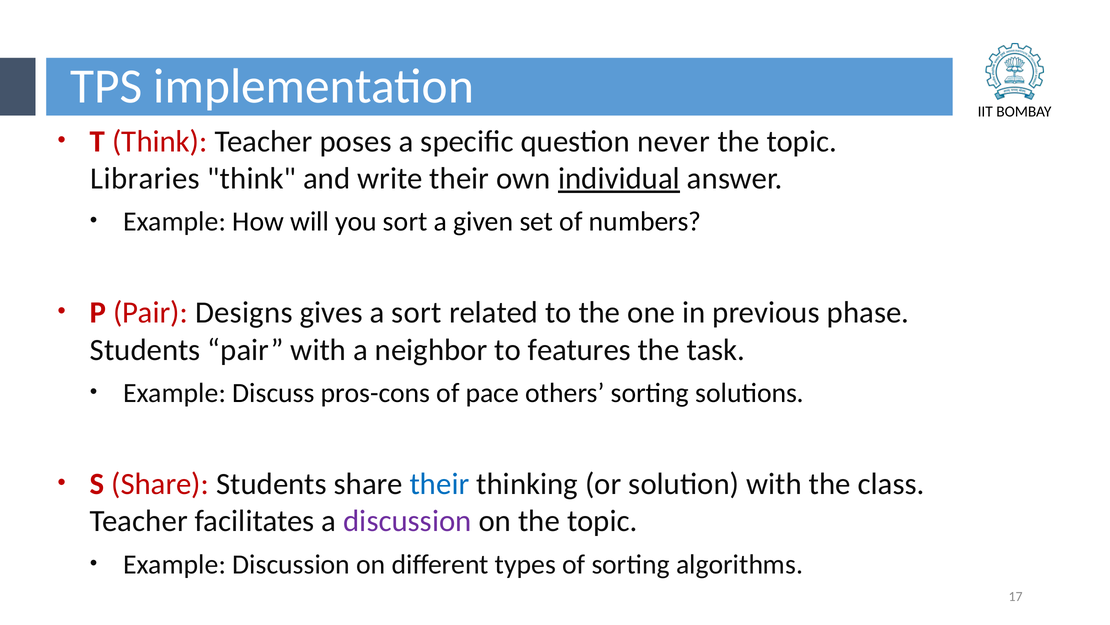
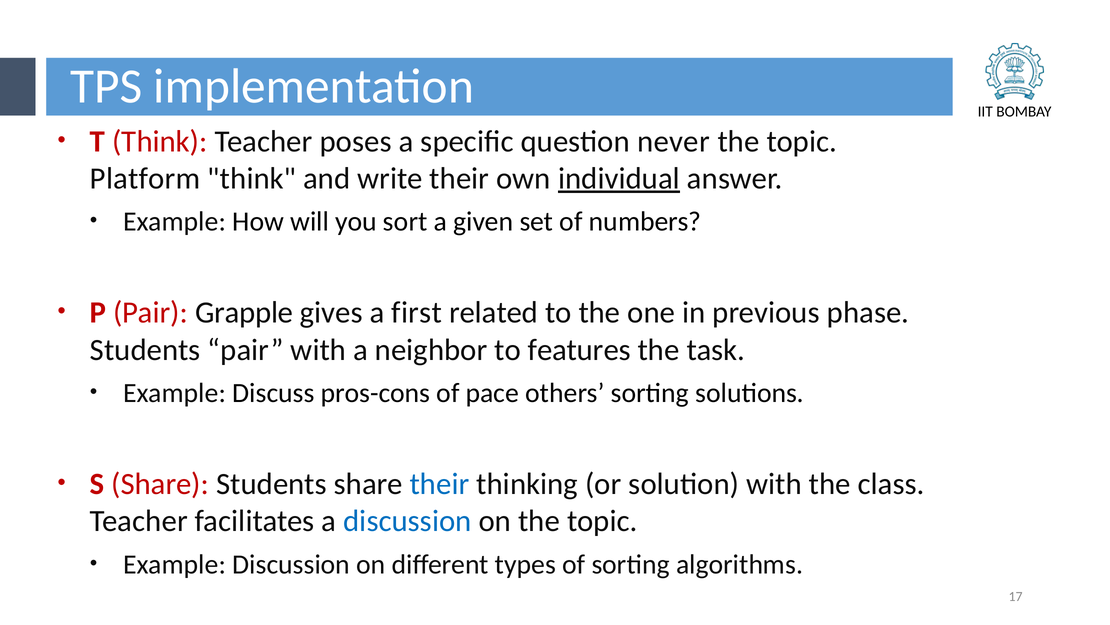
Libraries: Libraries -> Platform
Designs: Designs -> Grapple
a sort: sort -> first
discussion at (407, 521) colour: purple -> blue
